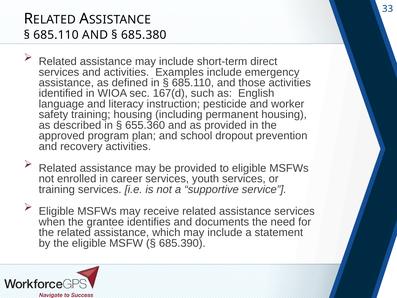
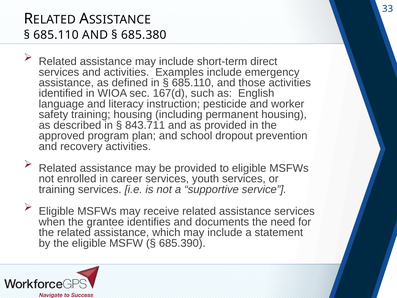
655.360: 655.360 -> 843.711
